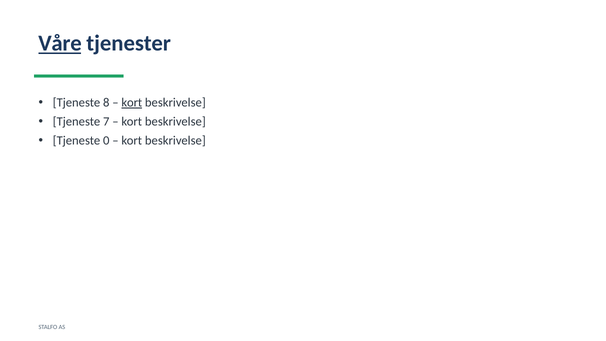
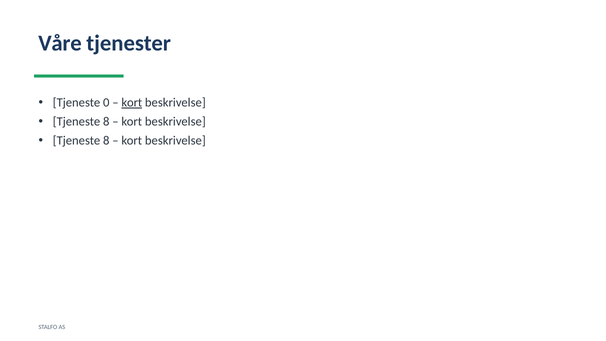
Våre underline: present -> none
8: 8 -> 0
7 at (106, 122): 7 -> 8
0 at (106, 141): 0 -> 8
